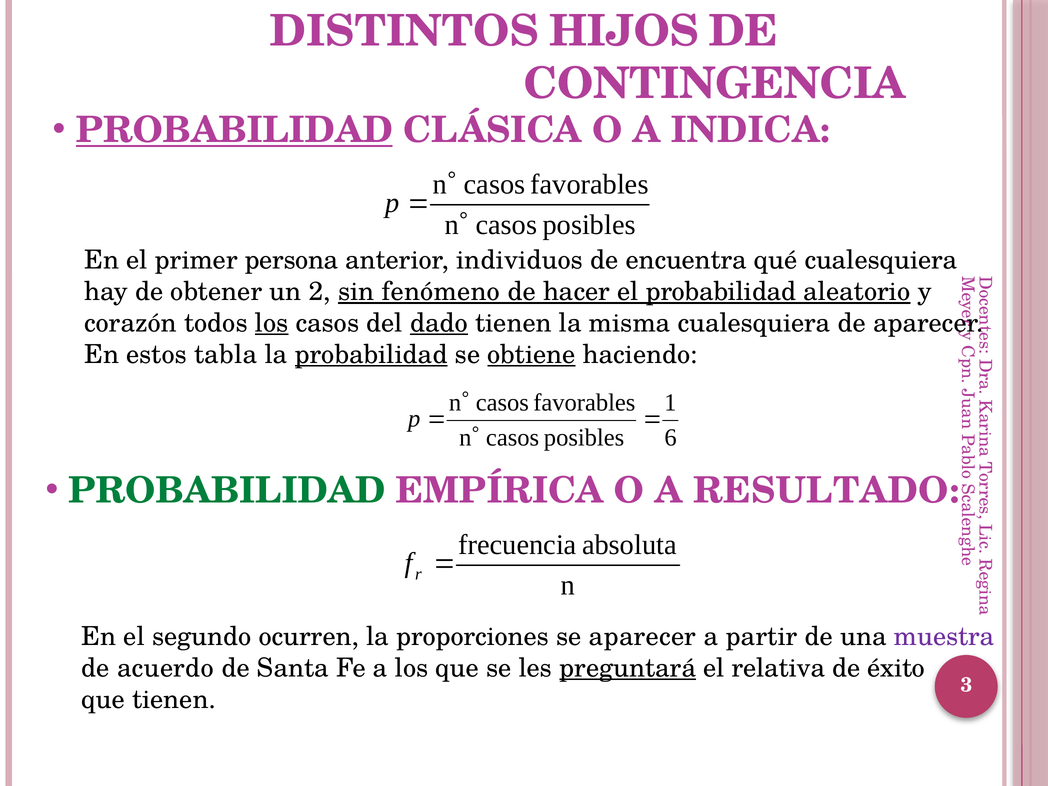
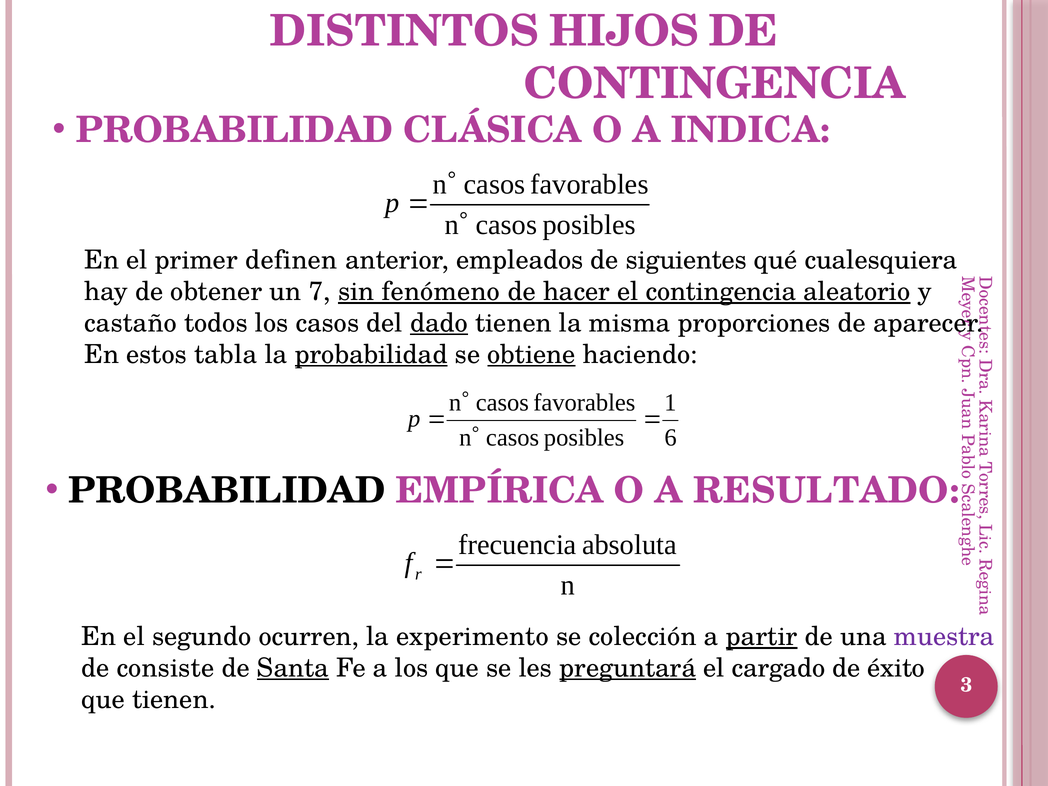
PROBABILIDAD at (234, 130) underline: present -> none
persona: persona -> definen
individuos: individuos -> empleados
encuentra: encuentra -> siguientes
2: 2 -> 7
el probabilidad: probabilidad -> contingencia
corazón: corazón -> castaño
los at (272, 323) underline: present -> none
misma cualesquiera: cualesquiera -> proporciones
PROBABILIDAD at (227, 491) colour: green -> black
proporciones: proporciones -> experimento
se aparecer: aparecer -> colección
partir underline: none -> present
acuerdo: acuerdo -> consiste
Santa underline: none -> present
relativa: relativa -> cargado
